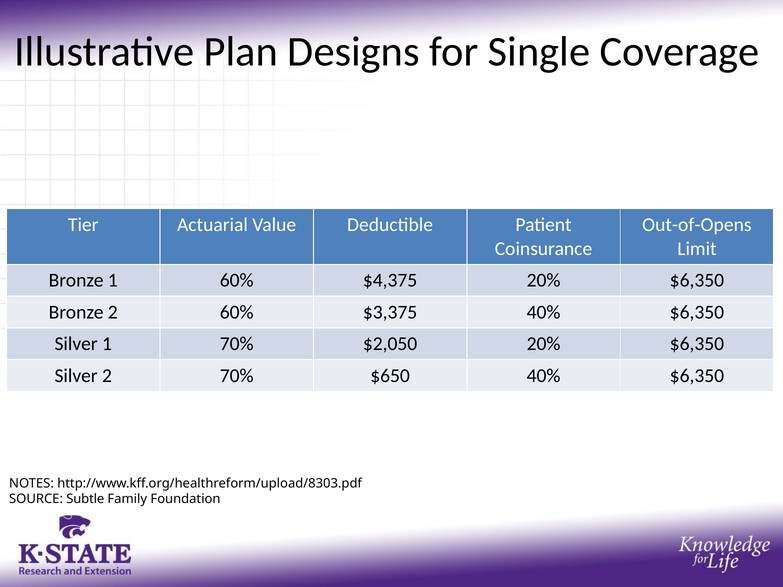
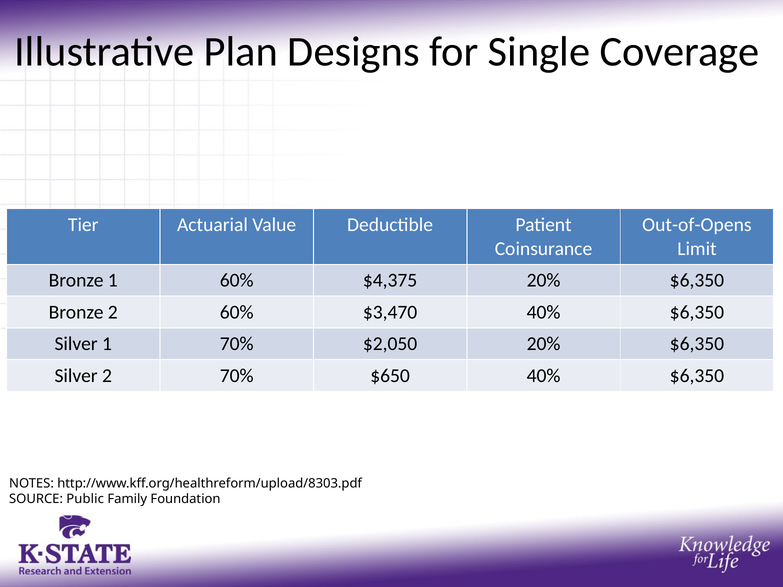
$3,375: $3,375 -> $3,470
Subtle: Subtle -> Public
